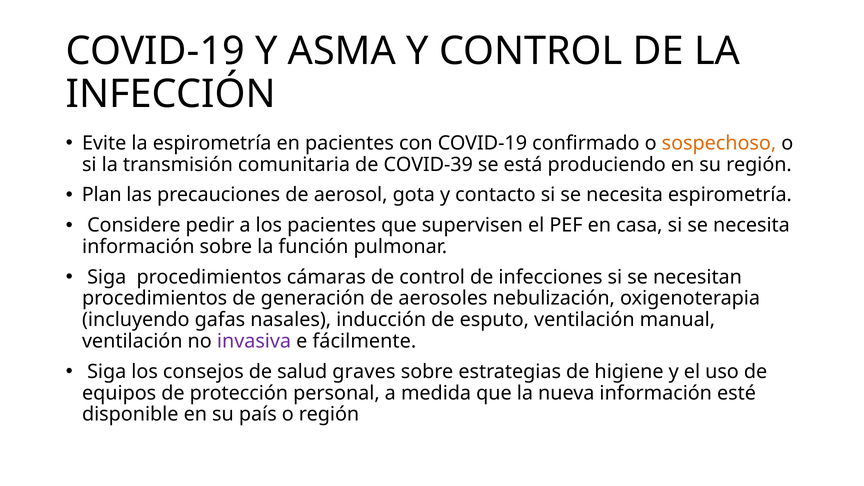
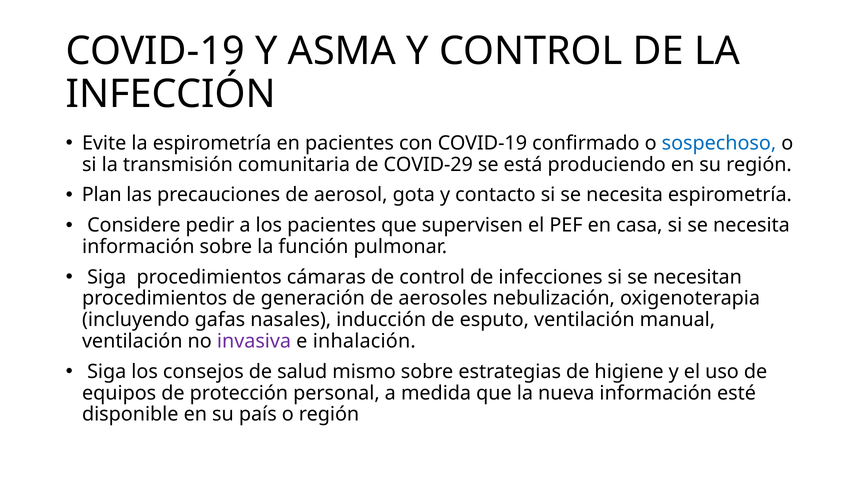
sospechoso colour: orange -> blue
COVID-39: COVID-39 -> COVID-29
fácilmente: fácilmente -> inhalación
graves: graves -> mismo
